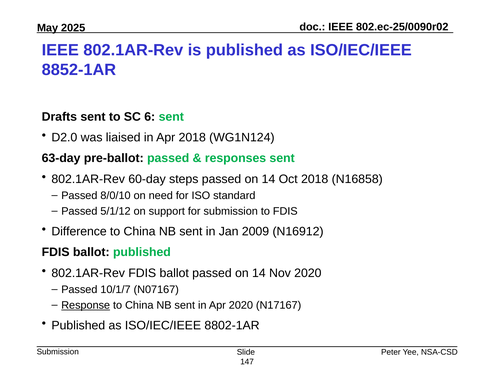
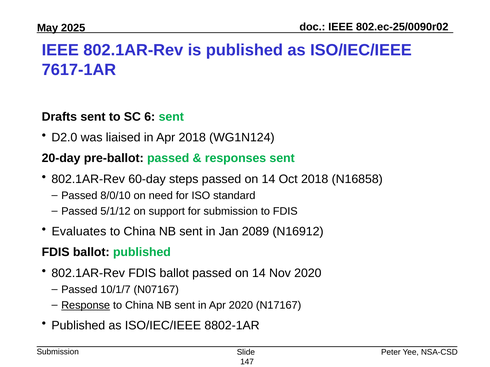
8852-1AR: 8852-1AR -> 7617-1AR
63-day: 63-day -> 20-day
Difference: Difference -> Evaluates
2009: 2009 -> 2089
